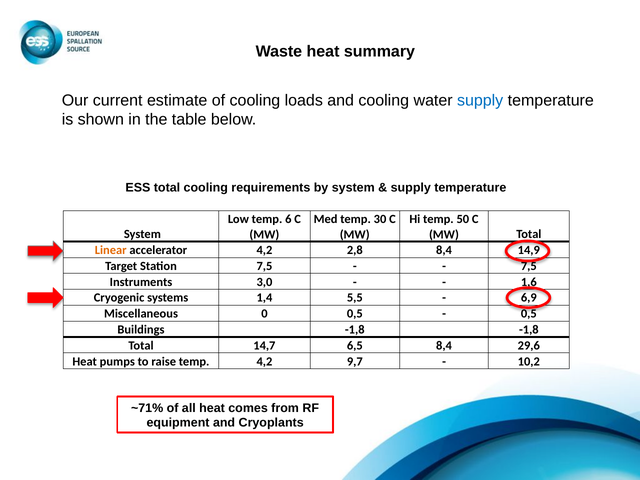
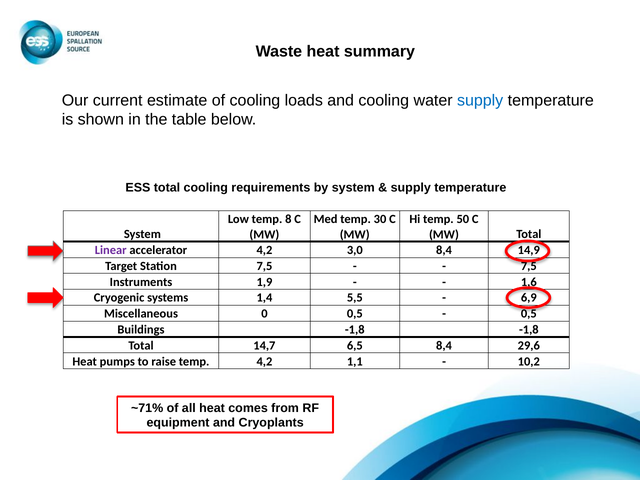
6: 6 -> 8
Linear colour: orange -> purple
2,8: 2,8 -> 3,0
3,0: 3,0 -> 1,9
9,7: 9,7 -> 1,1
